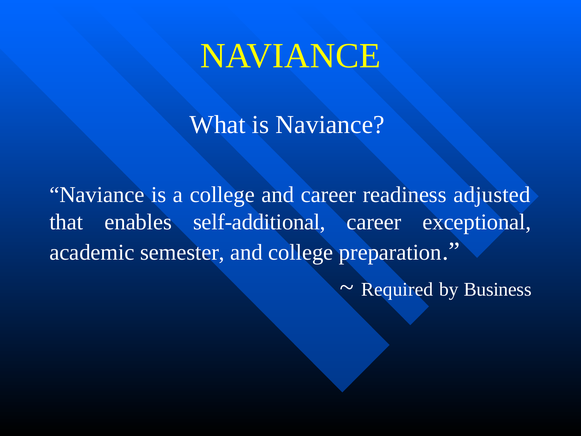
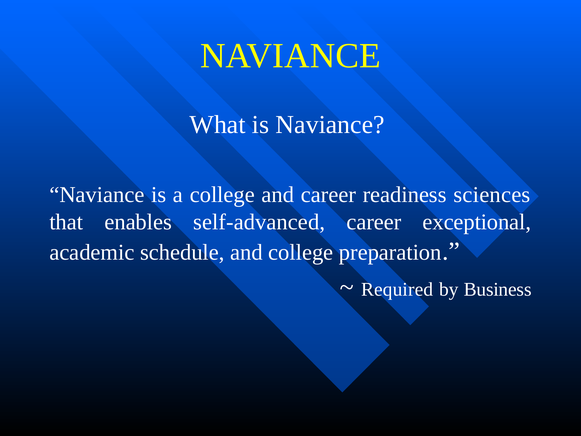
adjusted: adjusted -> sciences
self-additional: self-additional -> self-advanced
semester: semester -> schedule
